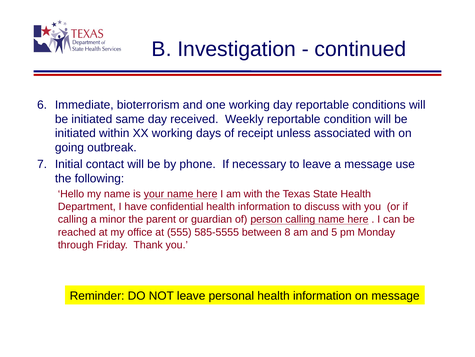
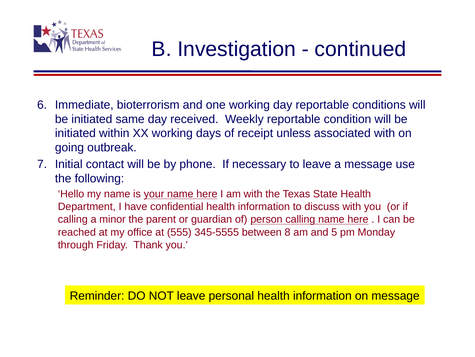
585-5555: 585-5555 -> 345-5555
